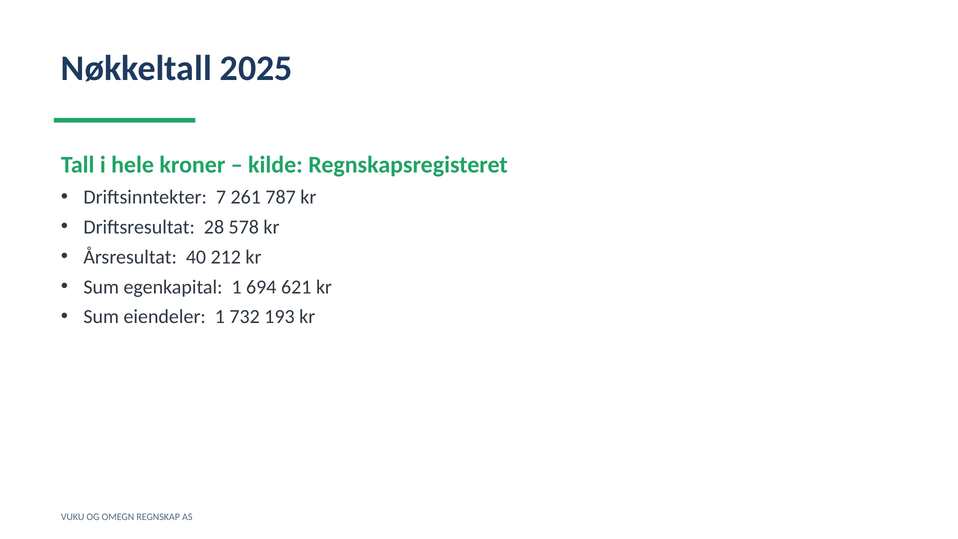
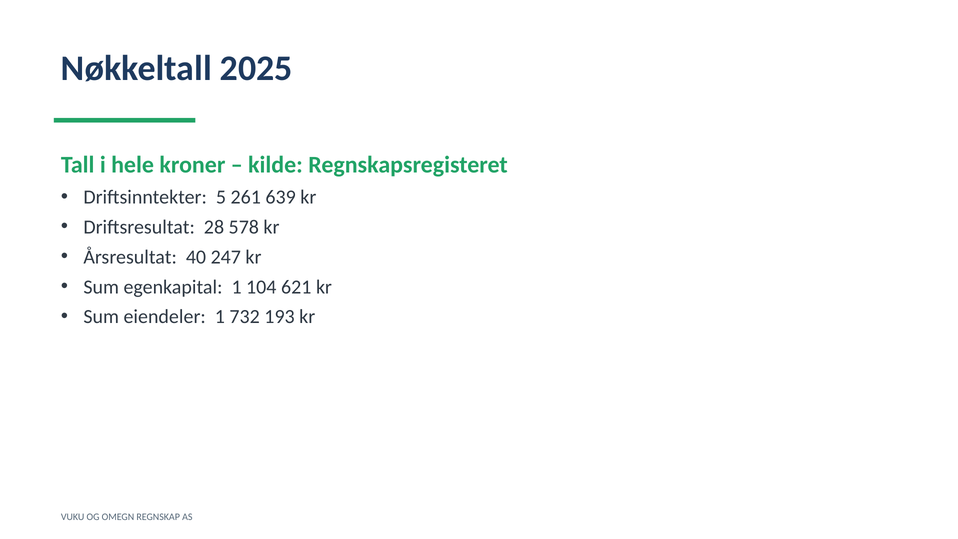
7: 7 -> 5
787: 787 -> 639
212: 212 -> 247
694: 694 -> 104
